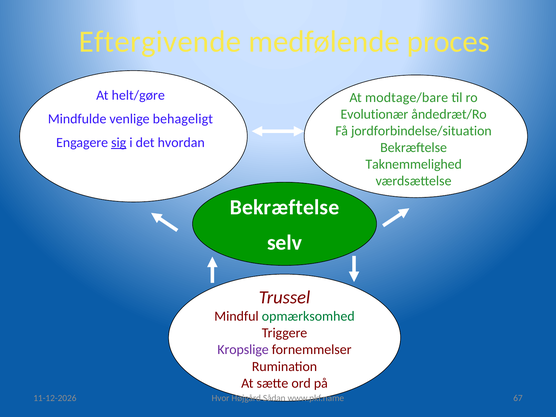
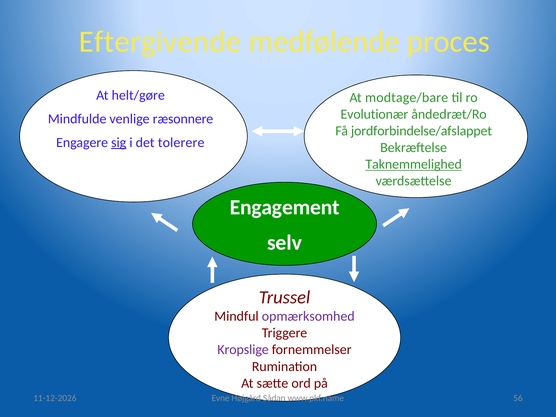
behageligt: behageligt -> ræsonnere
jordforbindelse/situation: jordforbindelse/situation -> jordforbindelse/afslappet
hvordan: hvordan -> tolerere
Taknemmelighed underline: none -> present
Bekræftelse at (285, 207): Bekræftelse -> Engagement
opmærksomhed colour: green -> purple
Hvor: Hvor -> Evne
67: 67 -> 56
